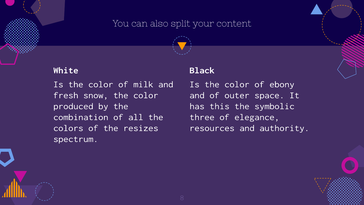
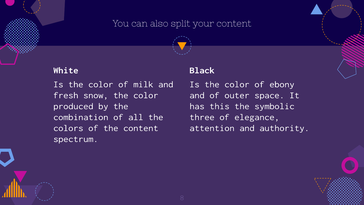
the resizes: resizes -> content
resources: resources -> attention
